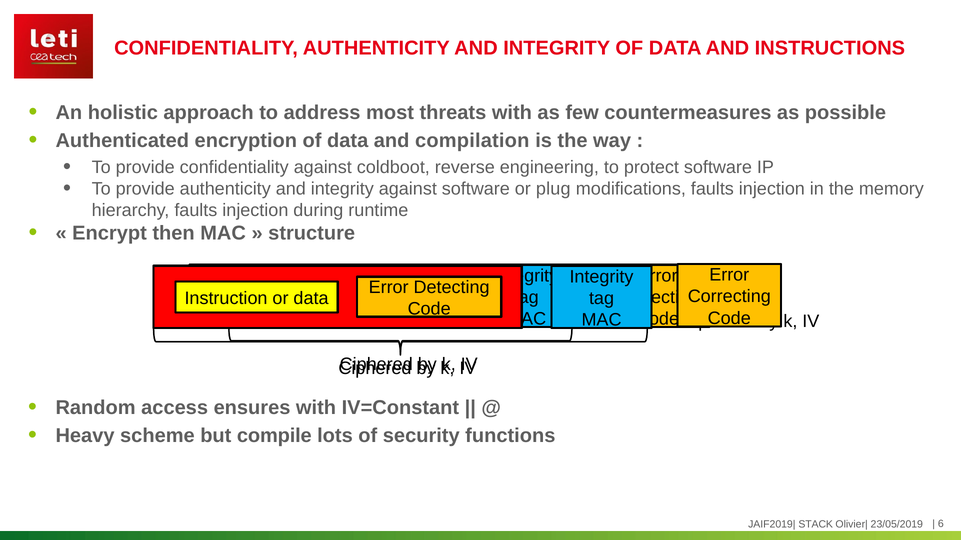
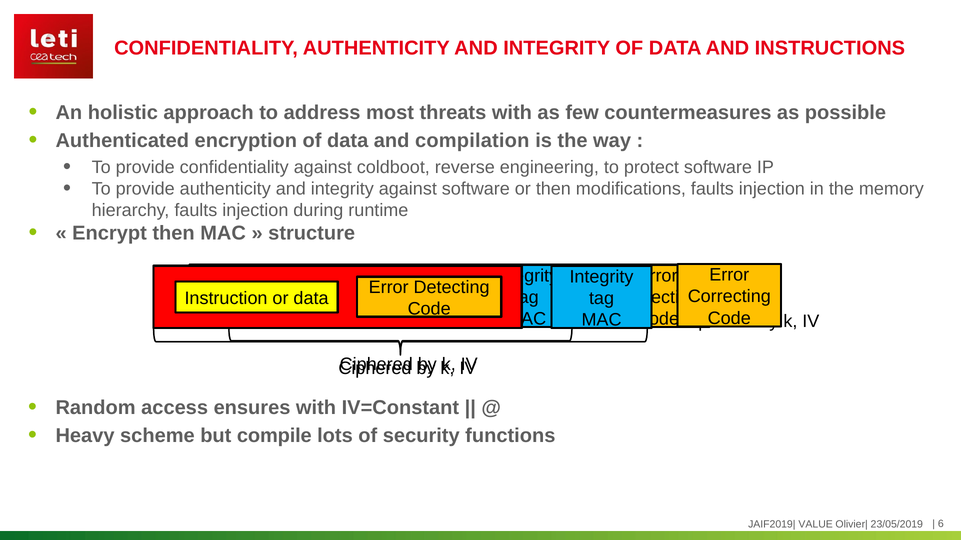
or plug: plug -> then
STACK: STACK -> VALUE
